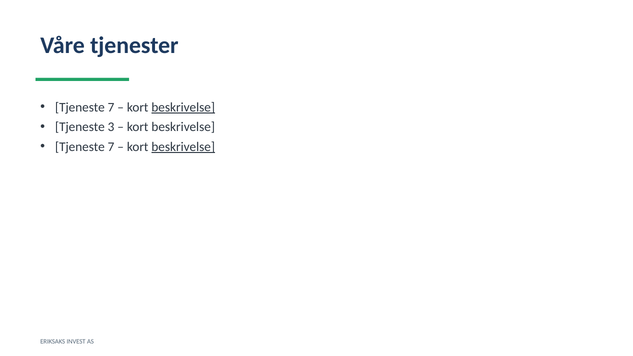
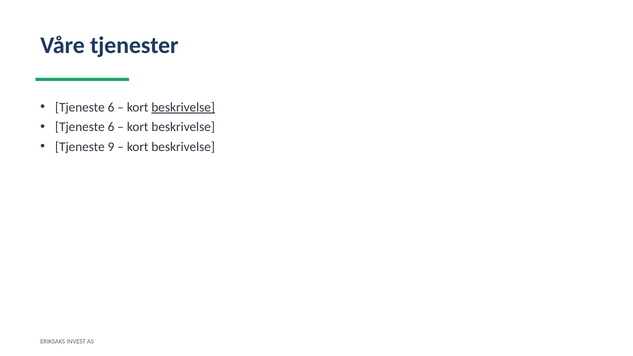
7 at (111, 107): 7 -> 6
3 at (111, 127): 3 -> 6
7 at (111, 147): 7 -> 9
beskrivelse at (183, 147) underline: present -> none
